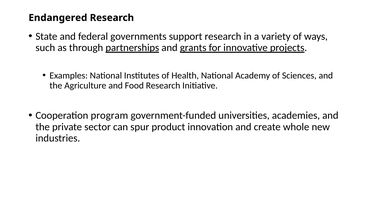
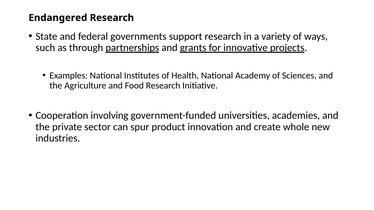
program: program -> involving
